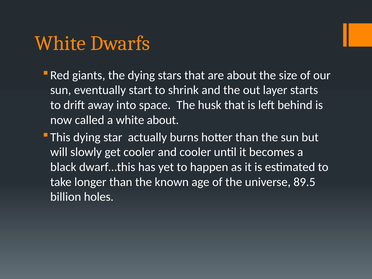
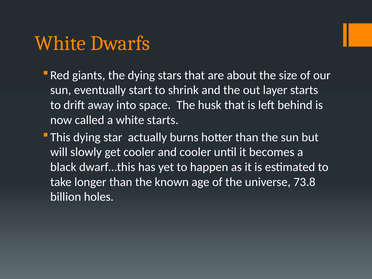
white about: about -> starts
89.5: 89.5 -> 73.8
